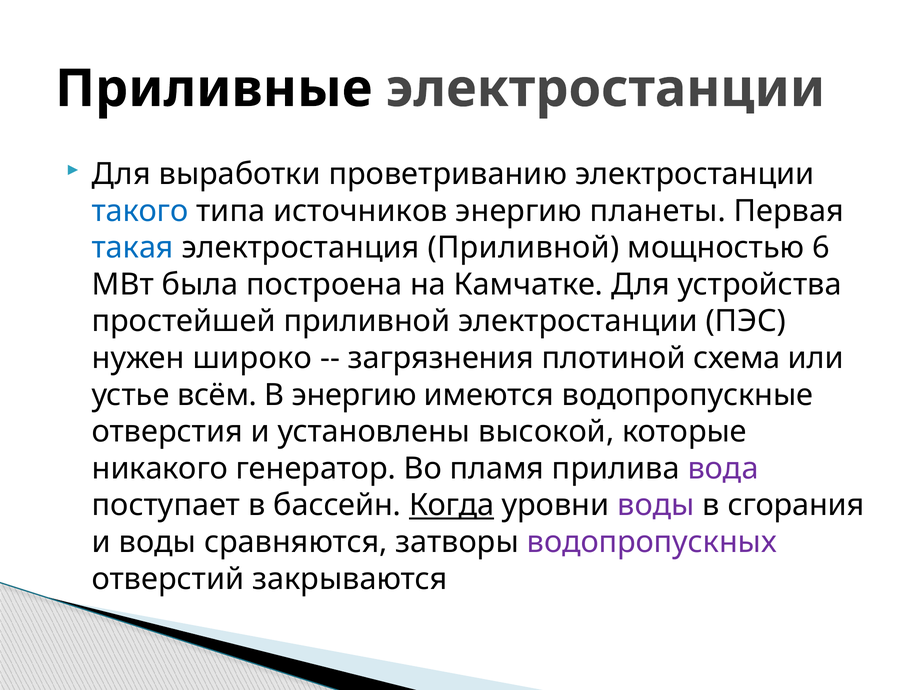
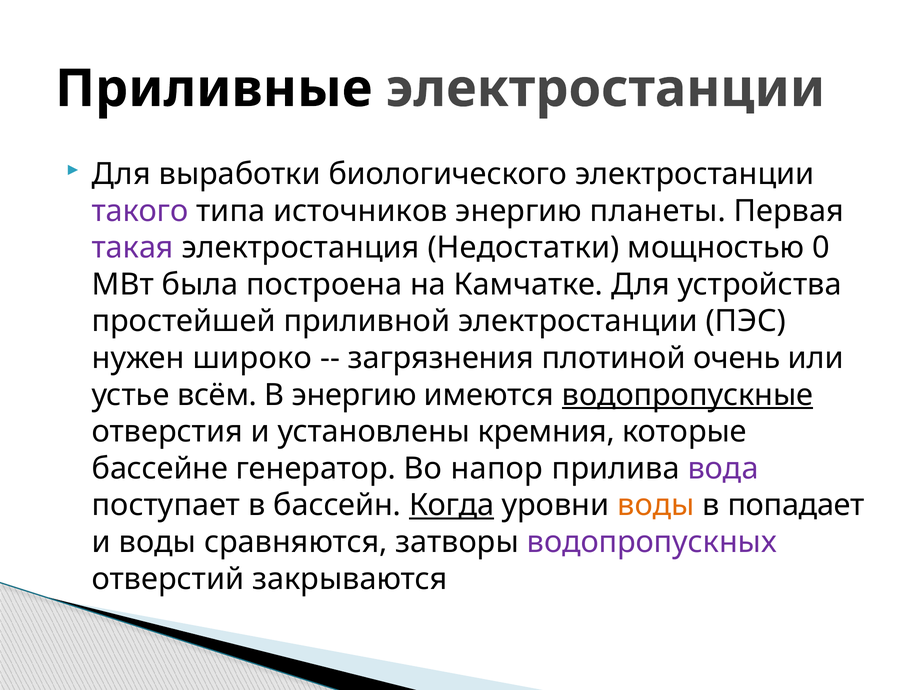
проветриванию: проветриванию -> биологического
такого colour: blue -> purple
такая colour: blue -> purple
электростанция Приливной: Приливной -> Недостатки
6: 6 -> 0
схема: схема -> очень
водопропускные underline: none -> present
высокой: высокой -> кремния
никакого: никакого -> бассейне
пламя: пламя -> напор
воды at (656, 505) colour: purple -> orange
сгорания: сгорания -> попадает
